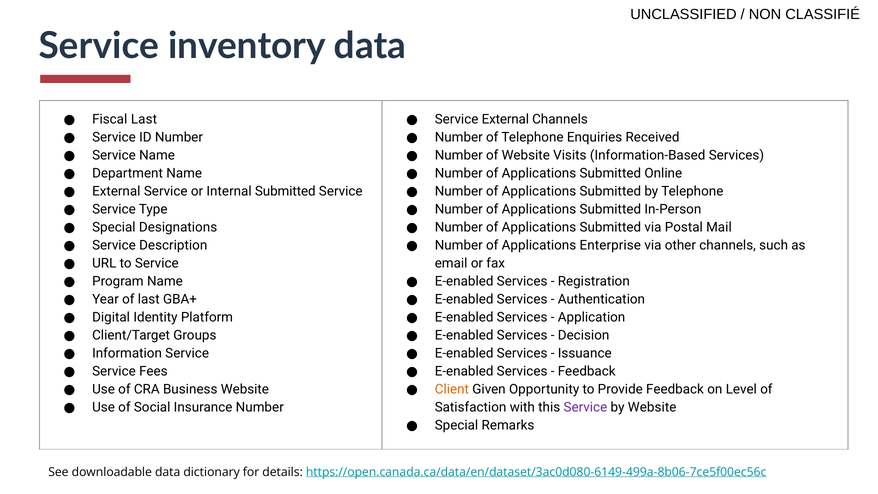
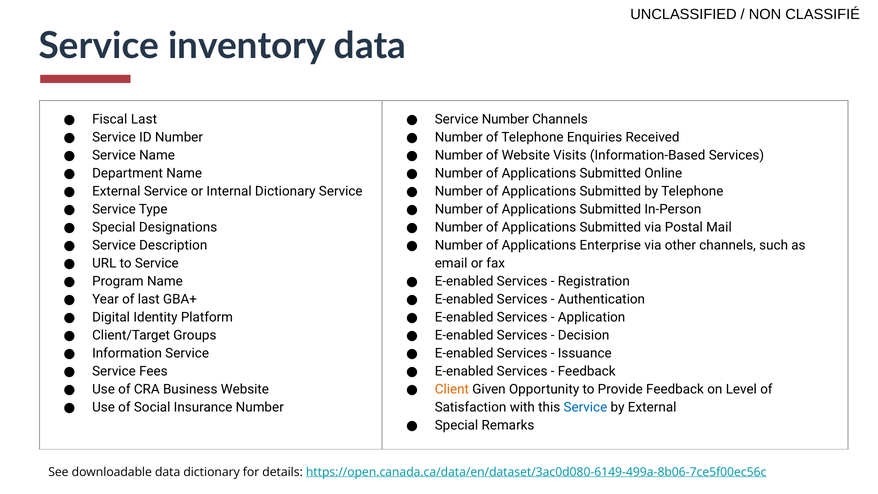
Service External: External -> Number
Internal Submitted: Submitted -> Dictionary
Service at (585, 407) colour: purple -> blue
by Website: Website -> External
